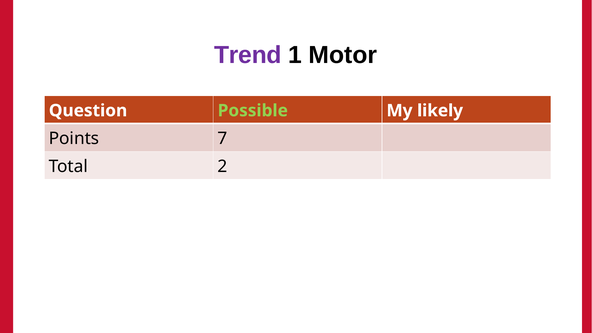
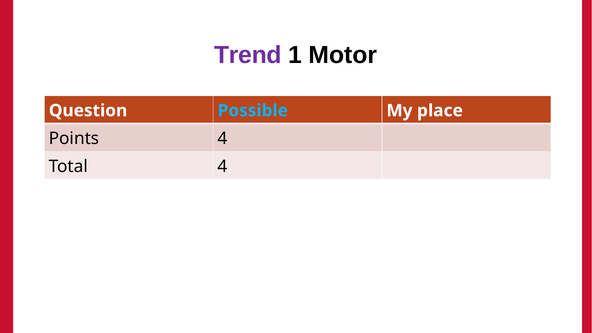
Possible colour: light green -> light blue
likely: likely -> place
Points 7: 7 -> 4
Total 2: 2 -> 4
